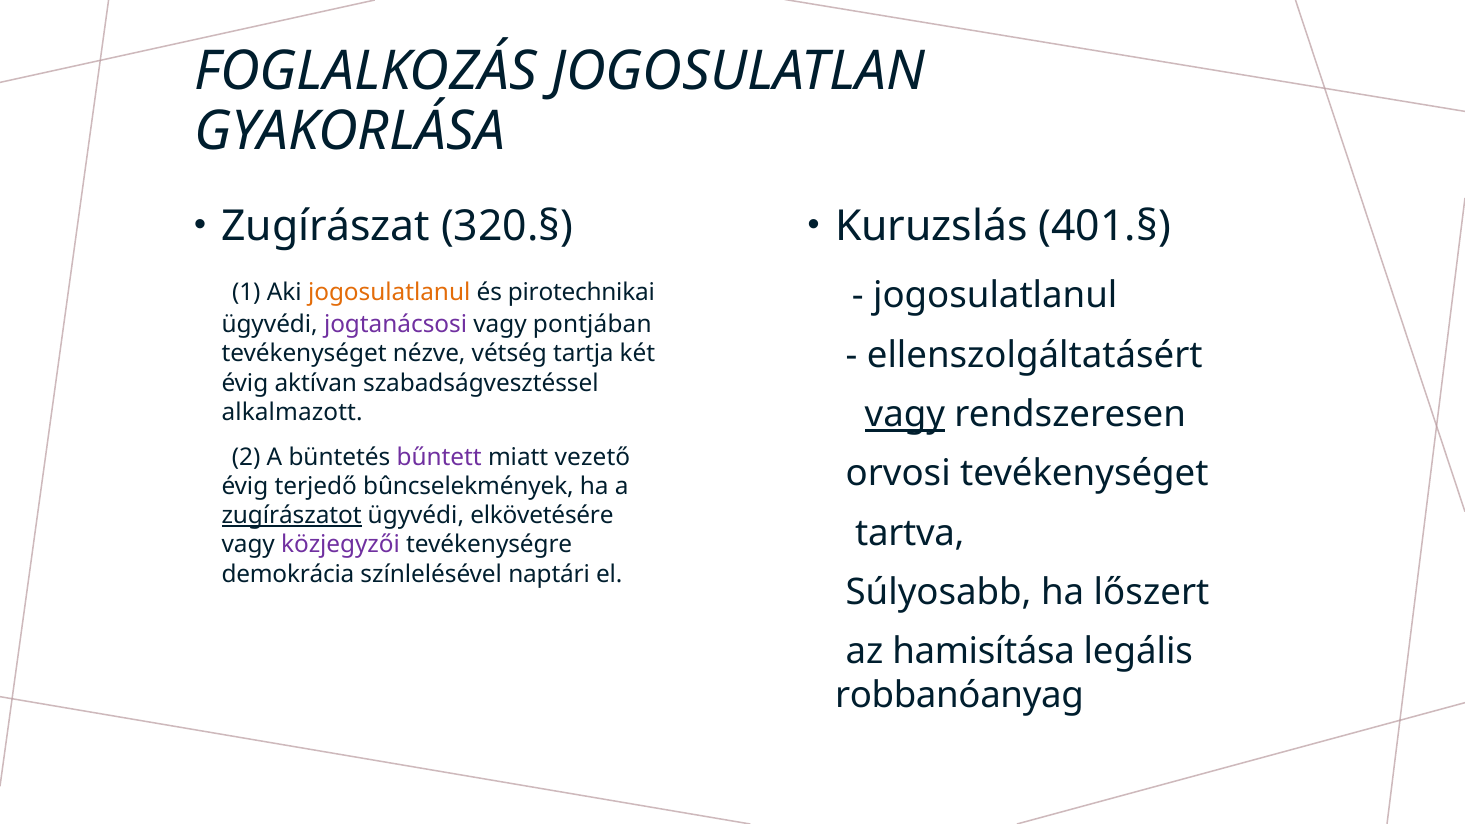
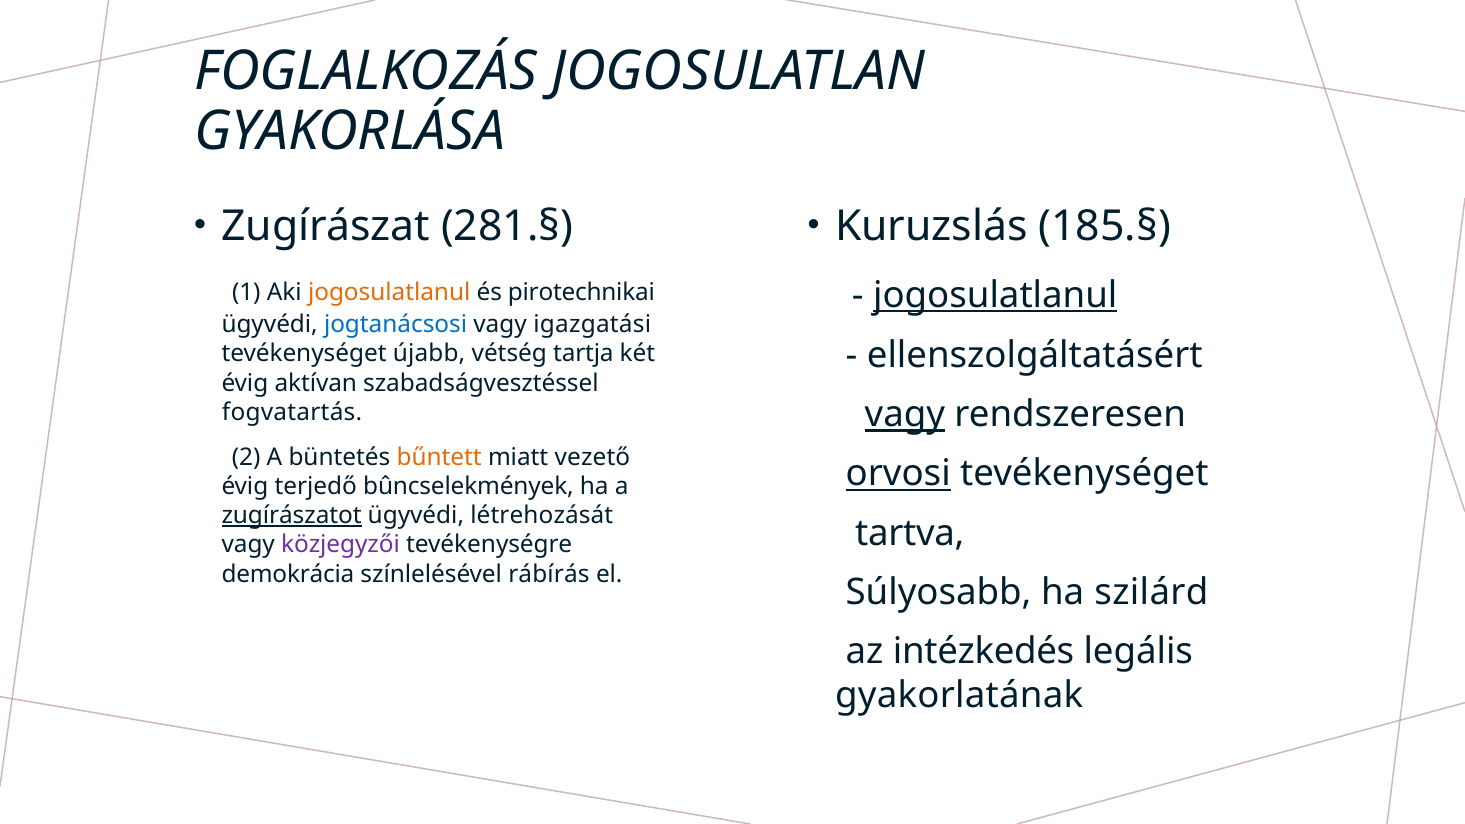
320.§: 320.§ -> 281.§
401.§: 401.§ -> 185.§
jogosulatlanul at (995, 295) underline: none -> present
jogtanácsosi colour: purple -> blue
pontjában: pontjában -> igazgatási
nézve: nézve -> újabb
alkalmazott: alkalmazott -> fogvatartás
bűntett colour: purple -> orange
orvosi underline: none -> present
elkövetésére: elkövetésére -> létrehozását
naptári: naptári -> rábírás
lőszert: lőszert -> szilárd
hamisítása: hamisítása -> intézkedés
robbanóanyag: robbanóanyag -> gyakorlatának
